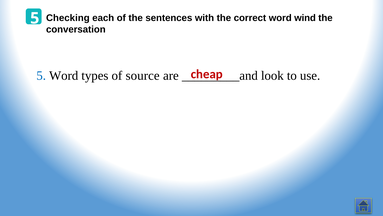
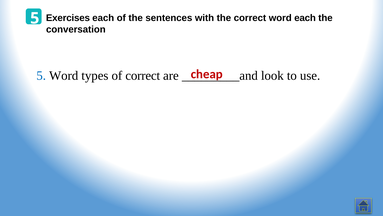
Checking: Checking -> Exercises
word wind: wind -> each
of source: source -> correct
